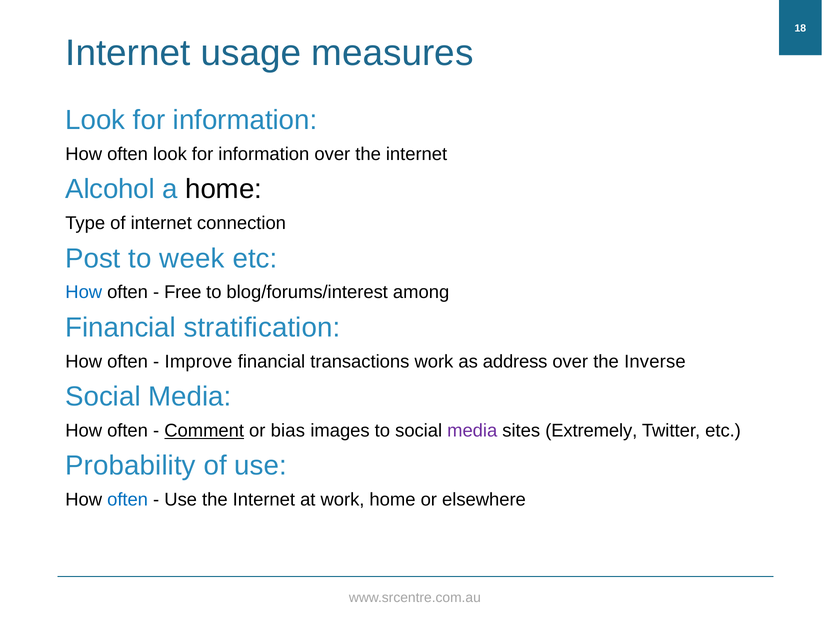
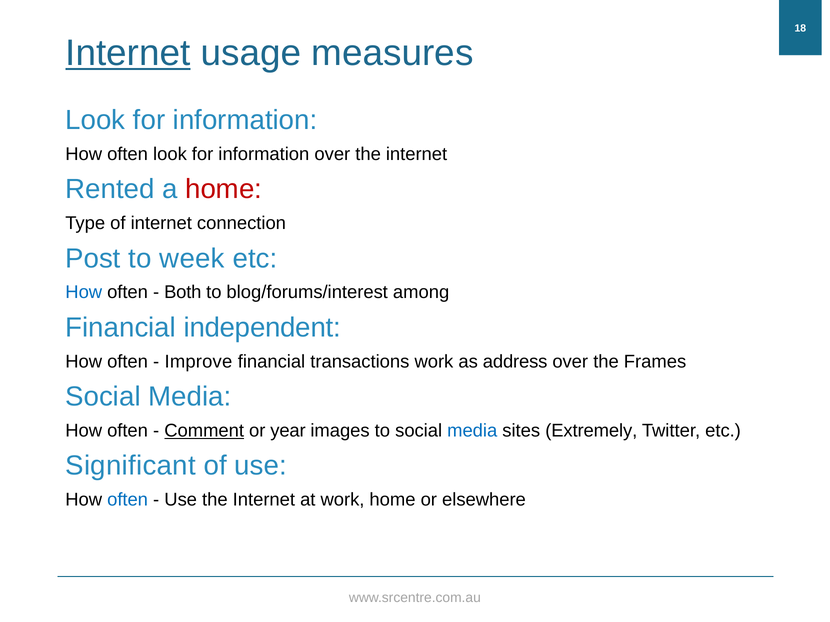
Internet at (128, 53) underline: none -> present
Alcohol: Alcohol -> Rented
home at (224, 189) colour: black -> red
Free: Free -> Both
stratification: stratification -> independent
Inverse: Inverse -> Frames
bias: bias -> year
media at (472, 431) colour: purple -> blue
Probability: Probability -> Significant
